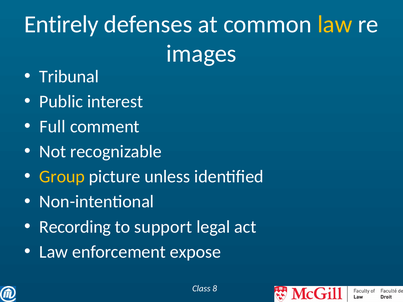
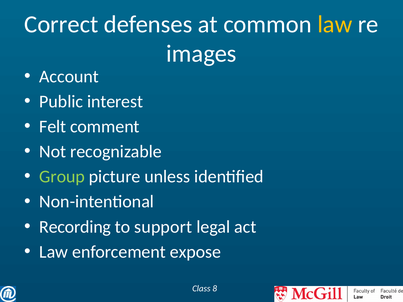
Entirely: Entirely -> Correct
Tribunal: Tribunal -> Account
Full: Full -> Felt
Group colour: yellow -> light green
